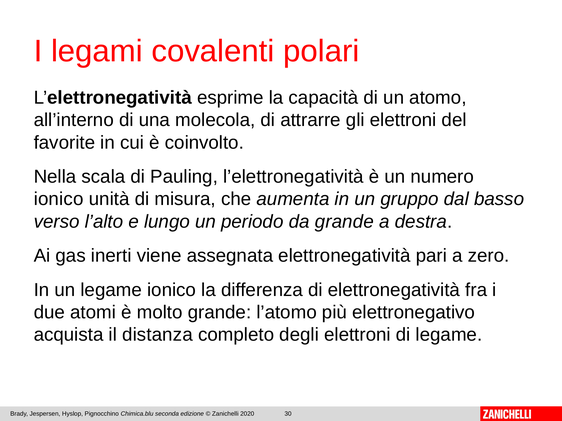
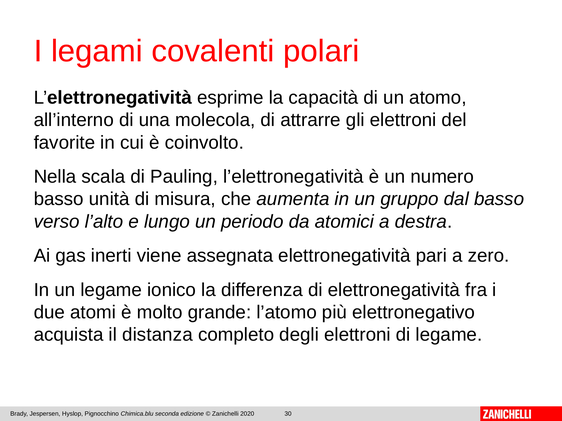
ionico at (59, 199): ionico -> basso
da grande: grande -> atomici
